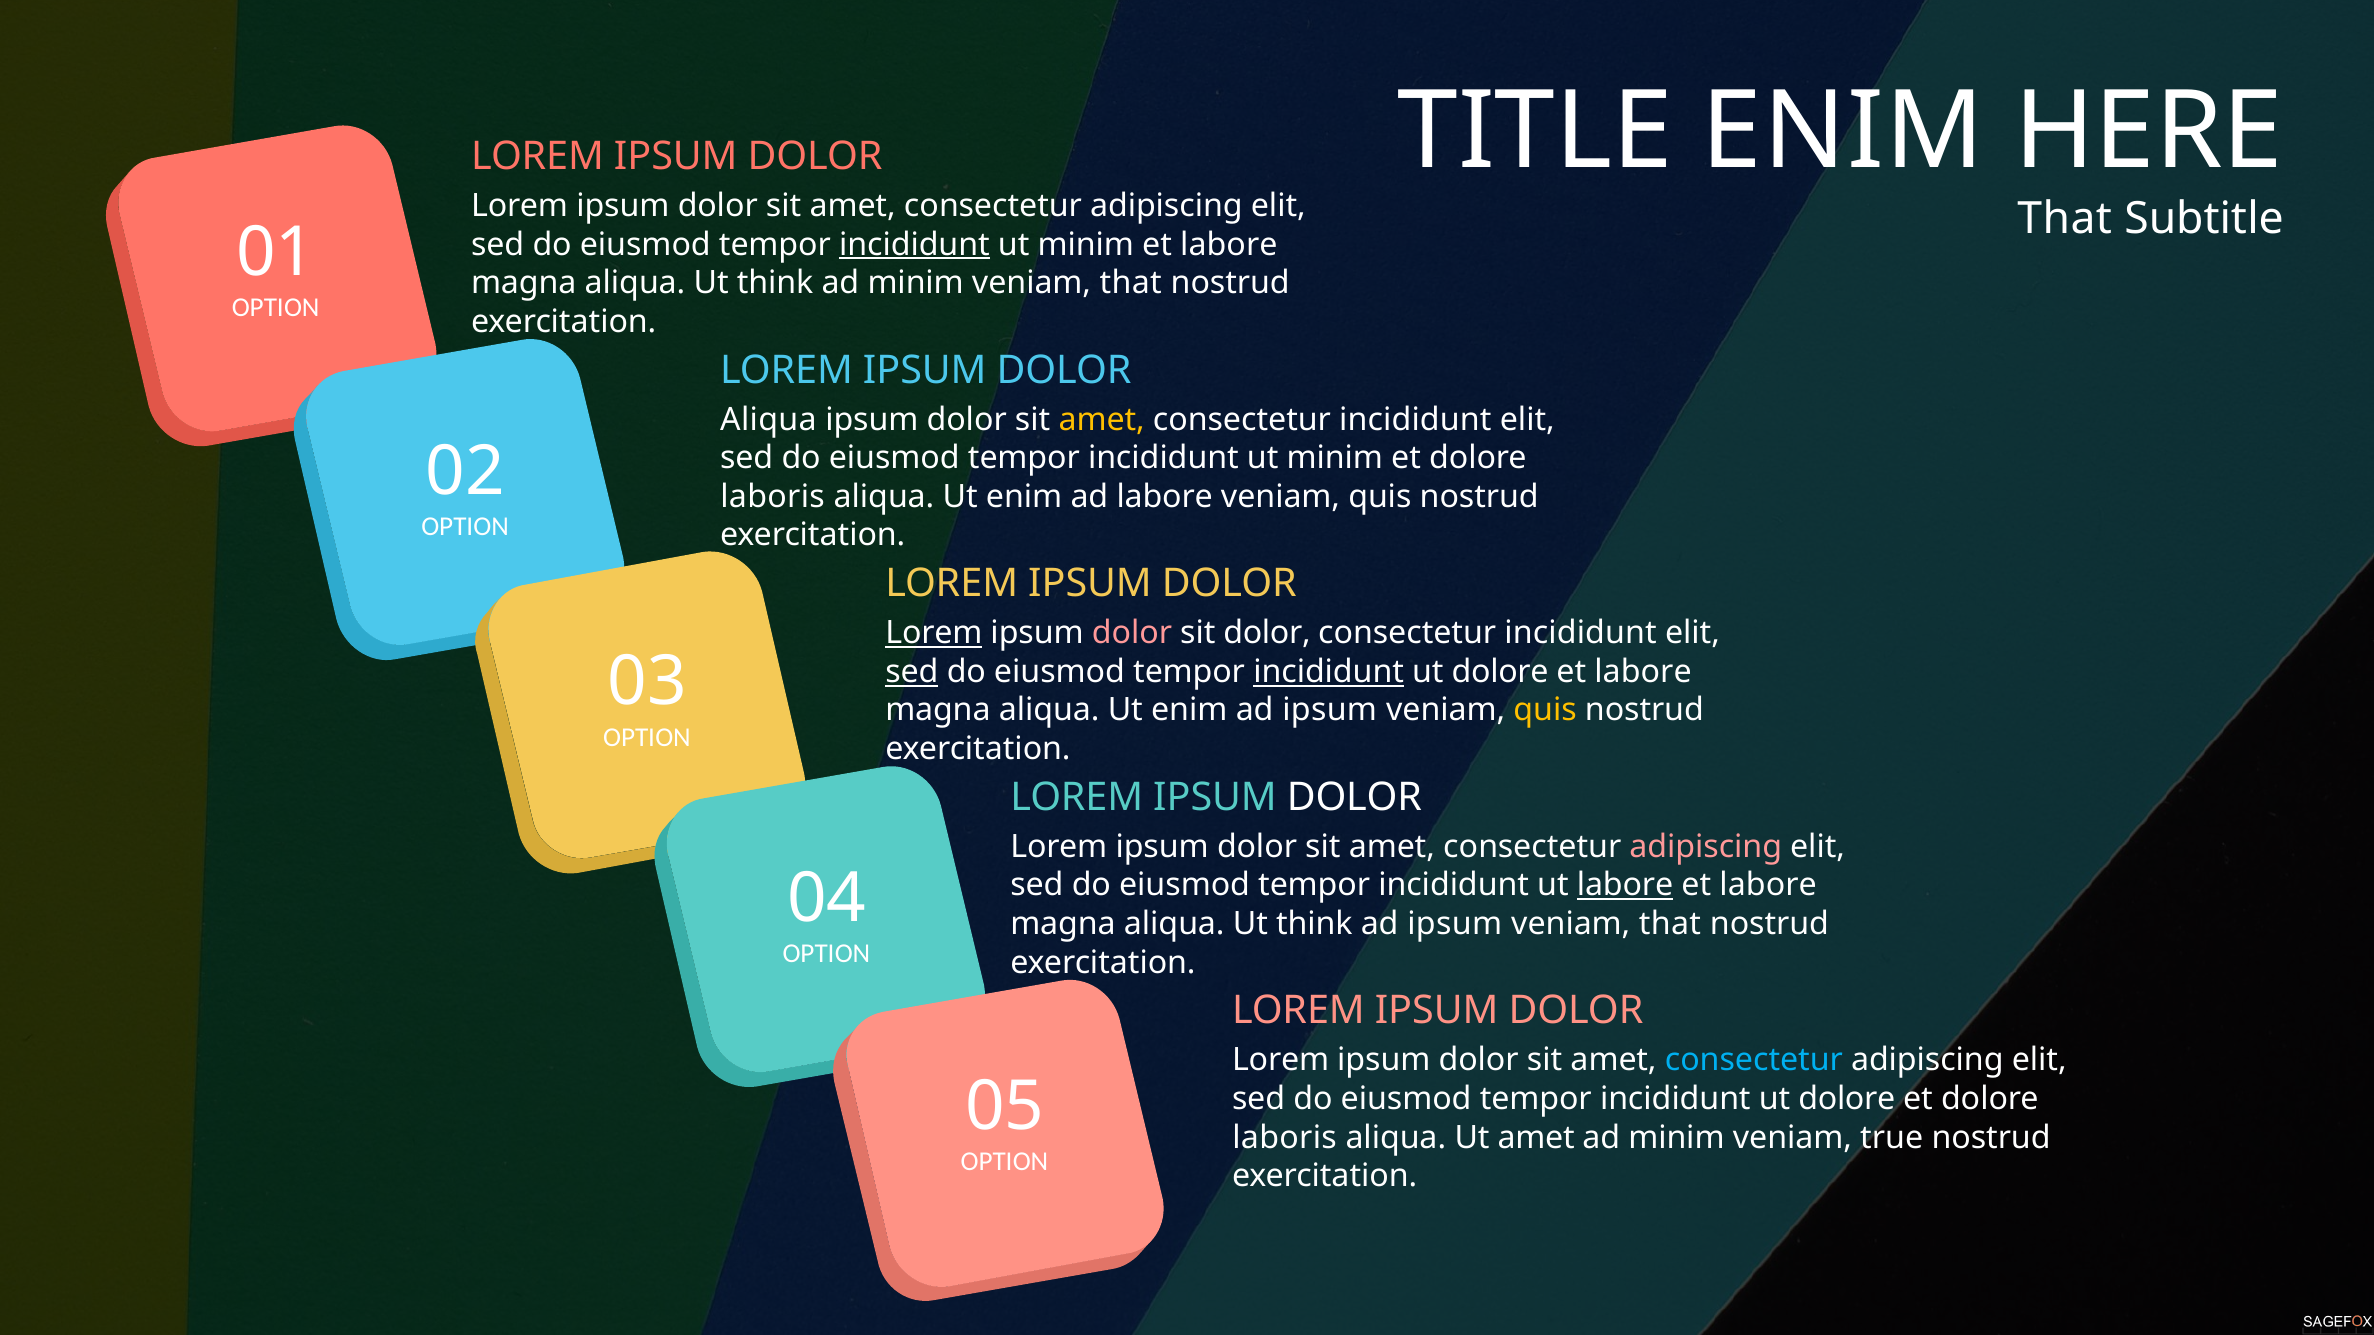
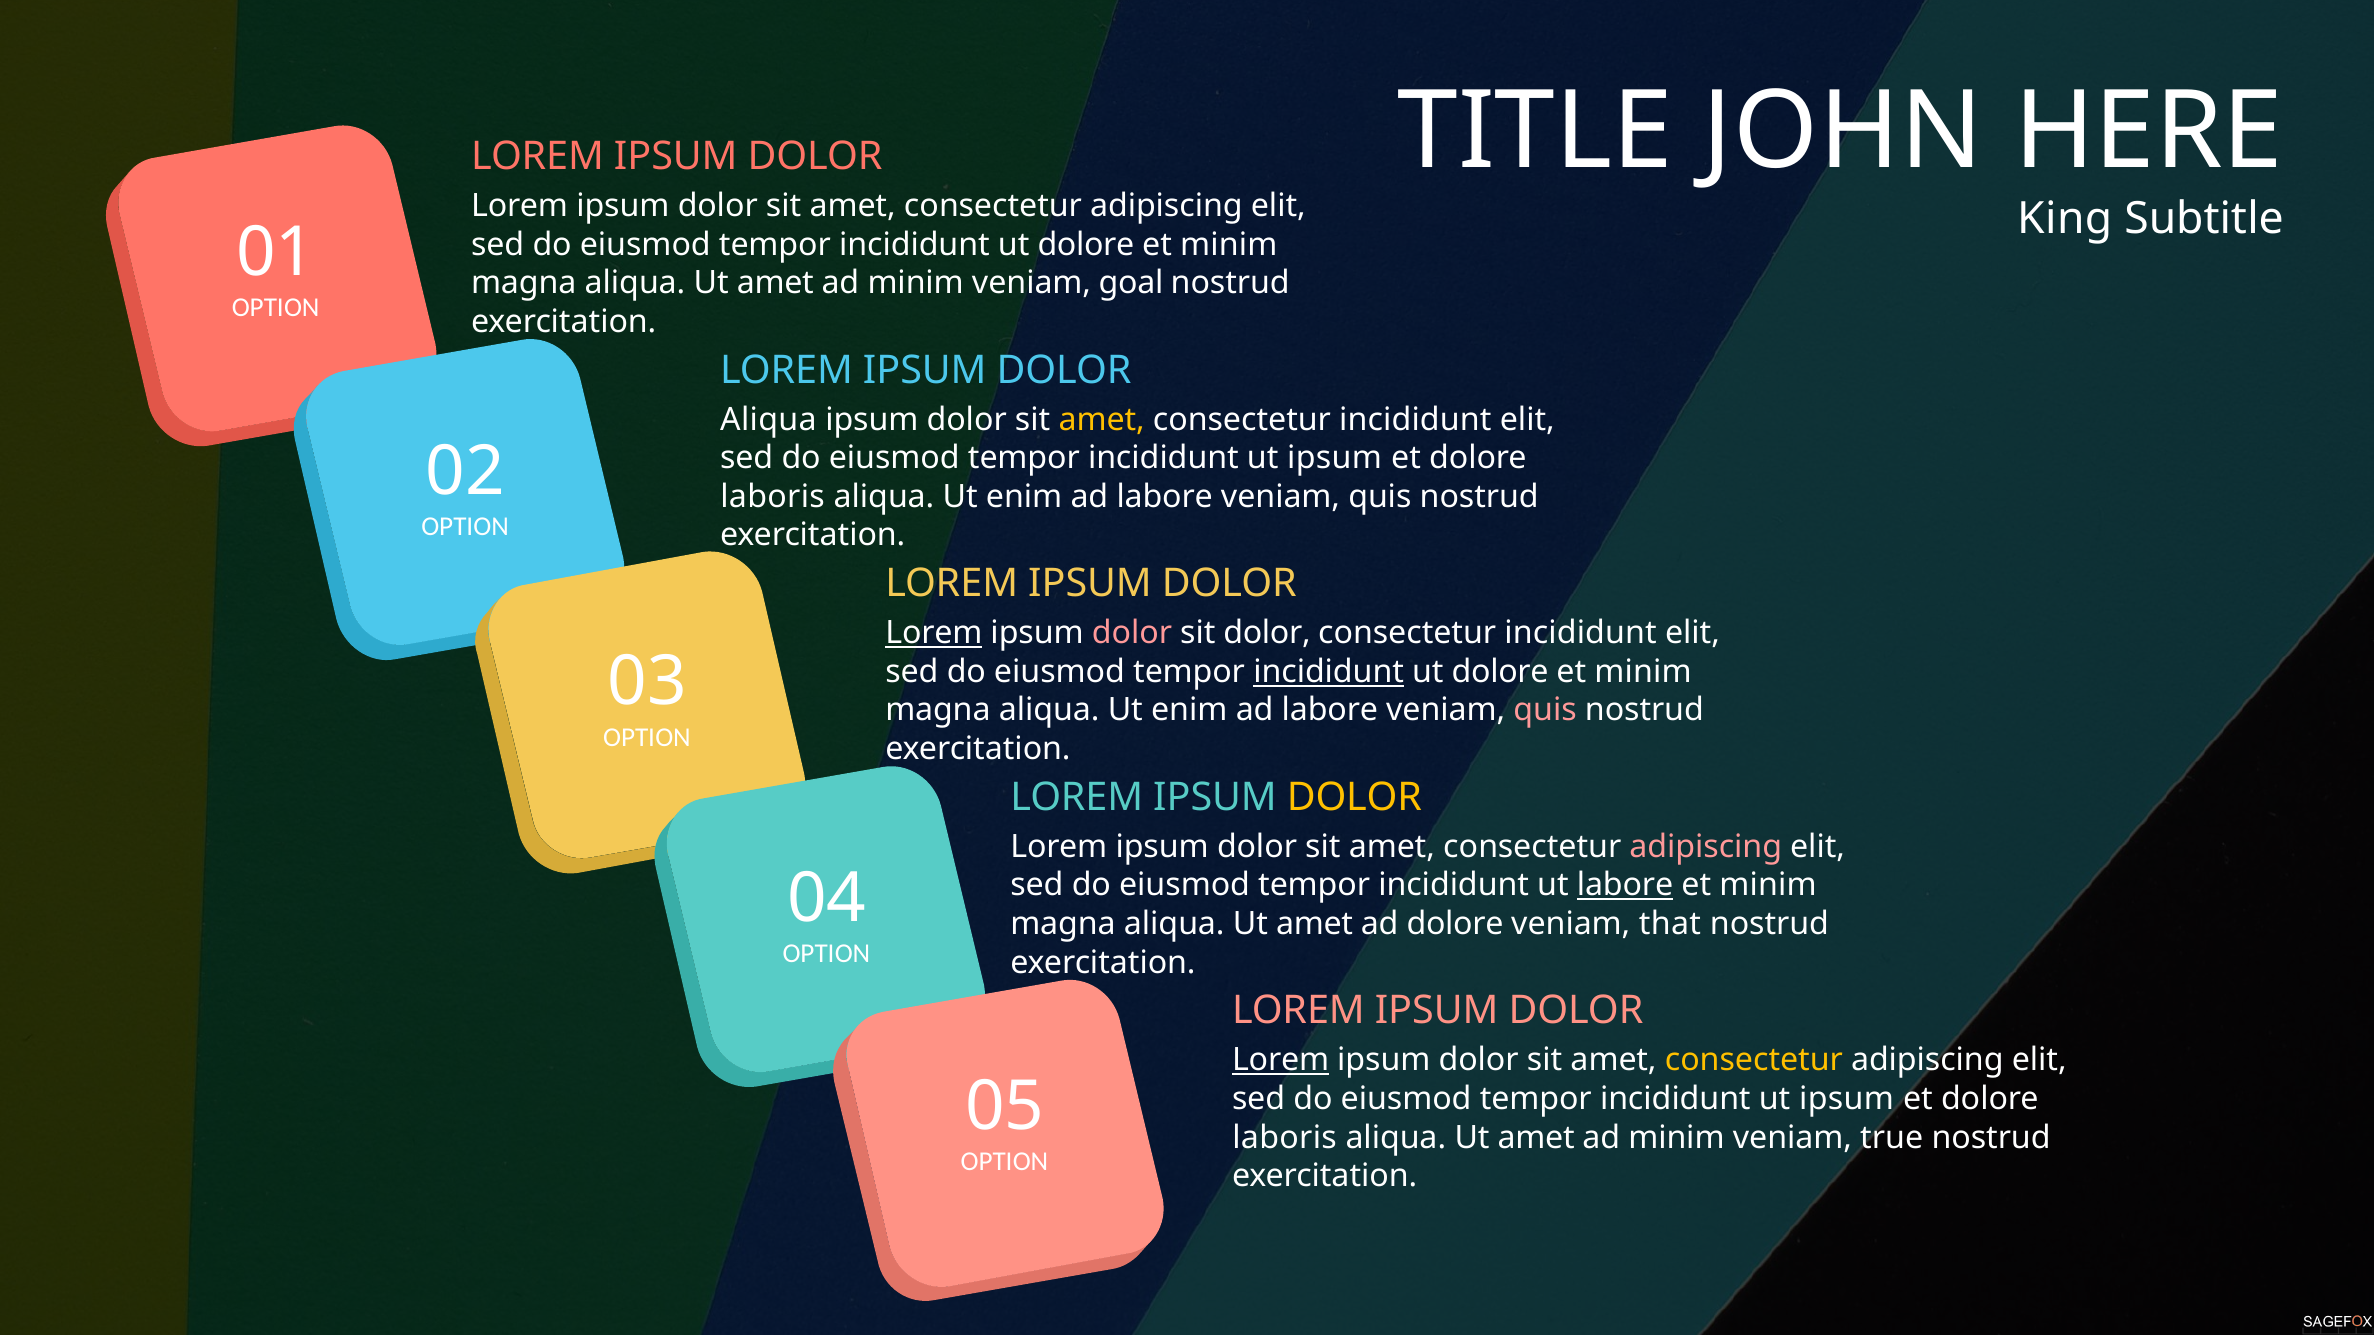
TITLE ENIM: ENIM -> JOHN
That at (2065, 219): That -> King
incididunt at (914, 245) underline: present -> none
minim at (1086, 245): minim -> dolore
labore at (1229, 245): labore -> minim
think at (775, 283): think -> amet
minim veniam that: that -> goal
minim at (1335, 458): minim -> ipsum
sed at (912, 672) underline: present -> none
labore at (1643, 672): labore -> minim
ipsum at (1330, 711): ipsum -> labore
quis at (1545, 711) colour: yellow -> pink
DOLOR at (1354, 797) colour: white -> yellow
labore at (1768, 886): labore -> minim
think at (1314, 924): think -> amet
ipsum at (1455, 924): ipsum -> dolore
Lorem at (1281, 1061) underline: none -> present
consectetur at (1754, 1061) colour: light blue -> yellow
dolore at (1847, 1099): dolore -> ipsum
